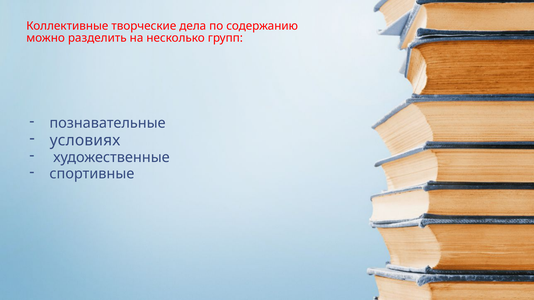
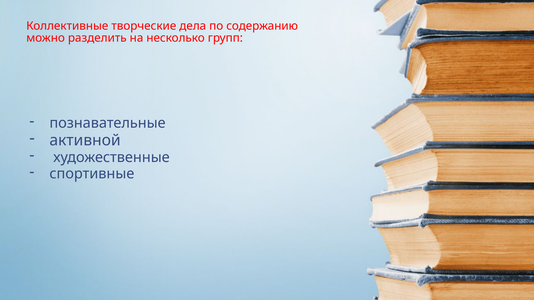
условиях: условиях -> активной
